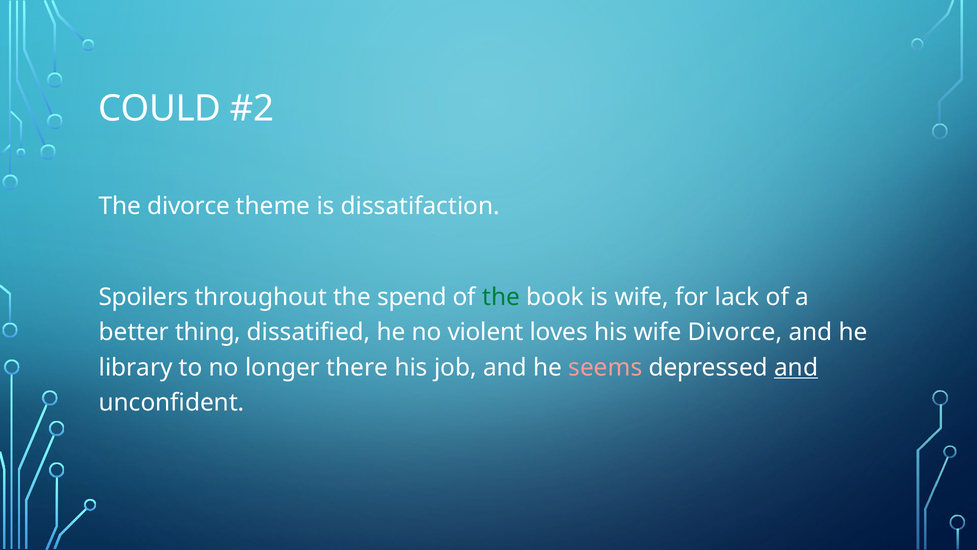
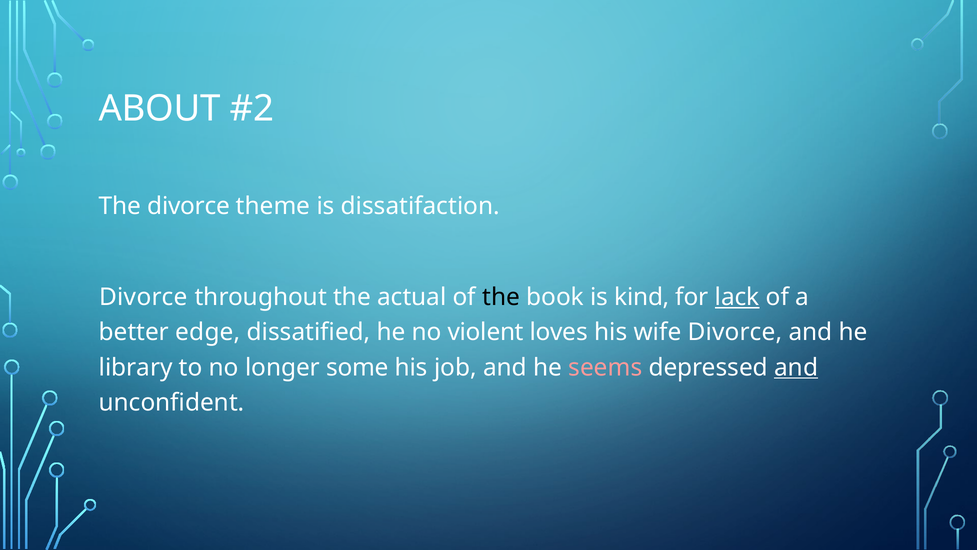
COULD: COULD -> ABOUT
Spoilers at (144, 297): Spoilers -> Divorce
spend: spend -> actual
the at (501, 297) colour: green -> black
is wife: wife -> kind
lack underline: none -> present
thing: thing -> edge
there: there -> some
